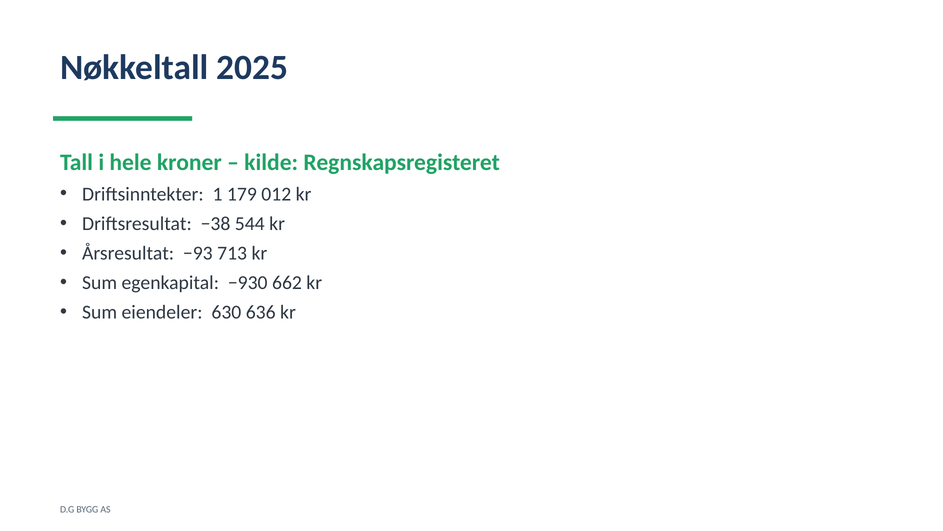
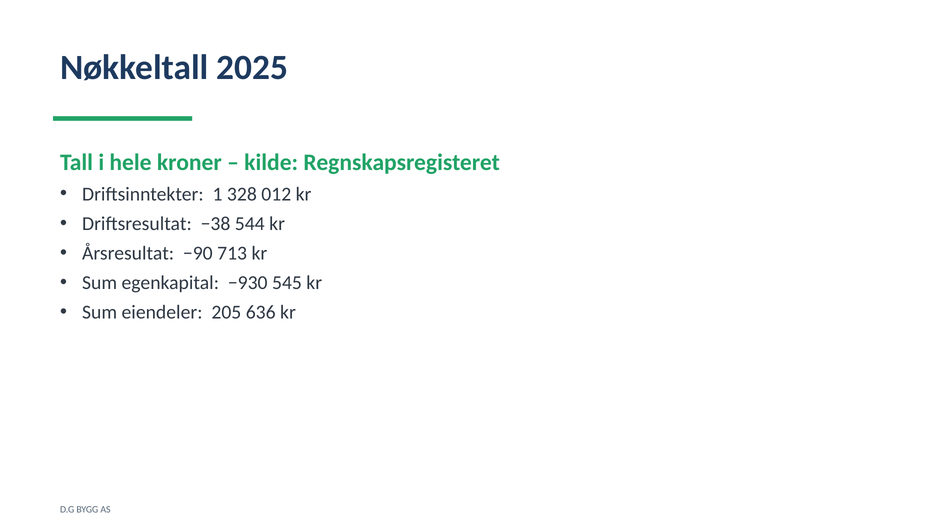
179: 179 -> 328
−93: −93 -> −90
662: 662 -> 545
630: 630 -> 205
